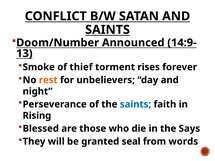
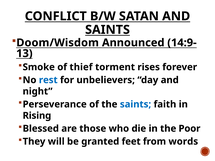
Doom/Number: Doom/Number -> Doom/Wisdom
rest colour: orange -> blue
Says: Says -> Poor
seal: seal -> feet
